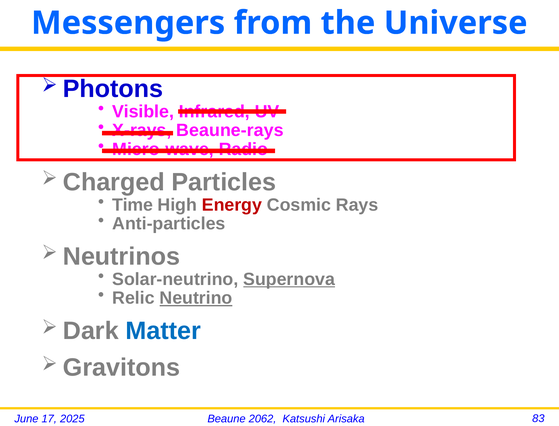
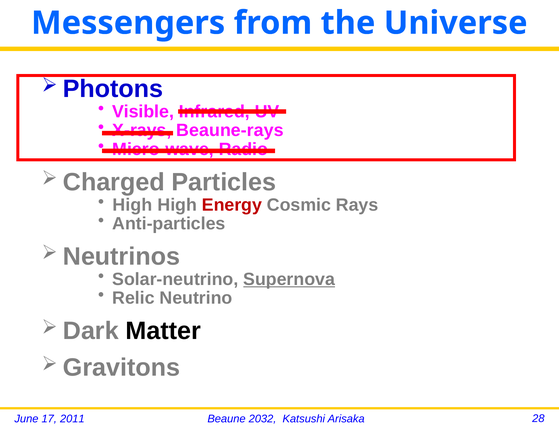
Time at (133, 205): Time -> High
Neutrino underline: present -> none
Matter colour: blue -> black
2025: 2025 -> 2011
2062: 2062 -> 2032
83: 83 -> 28
